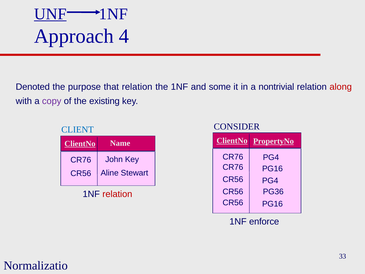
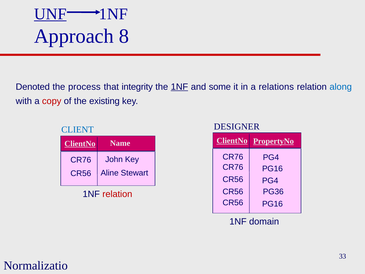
4: 4 -> 8
purpose: purpose -> process
that relation: relation -> integrity
1NF at (179, 87) underline: none -> present
nontrivial: nontrivial -> relations
along colour: red -> blue
copy colour: purple -> red
CONSIDER: CONSIDER -> DESIGNER
enforce: enforce -> domain
